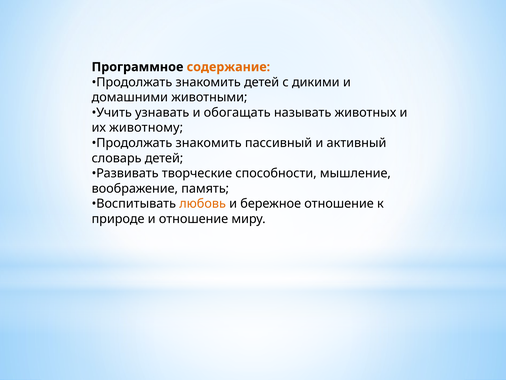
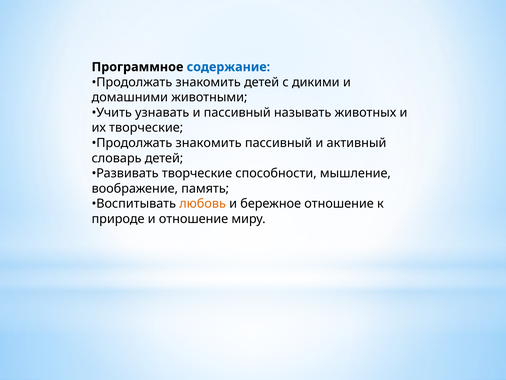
содержание colour: orange -> blue
и обогащать: обогащать -> пассивный
их животному: животному -> творческие
